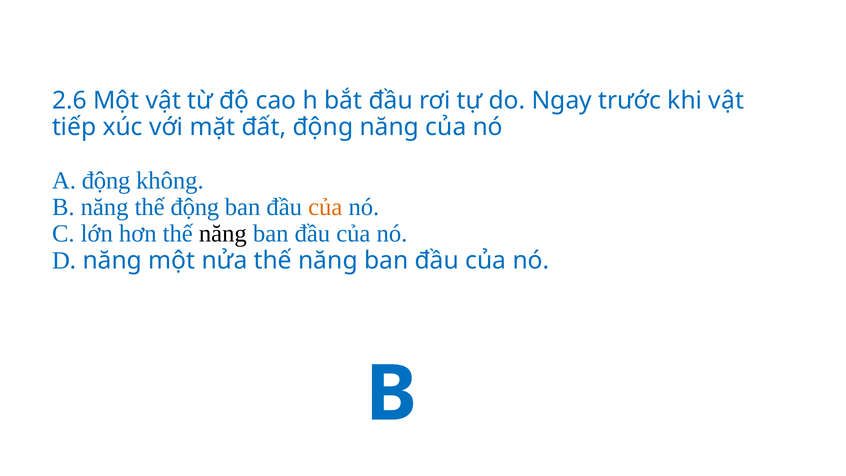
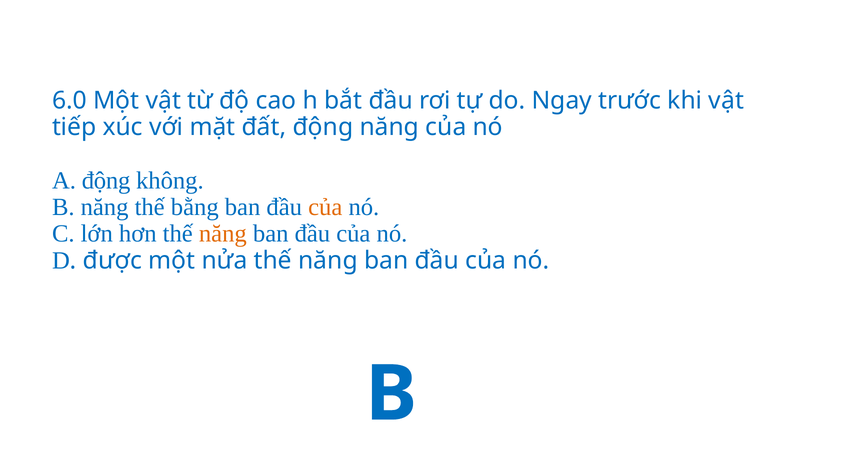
2.6: 2.6 -> 6.0
thế động: động -> bằng
năng at (223, 234) colour: black -> orange
năng at (112, 260): năng -> được
